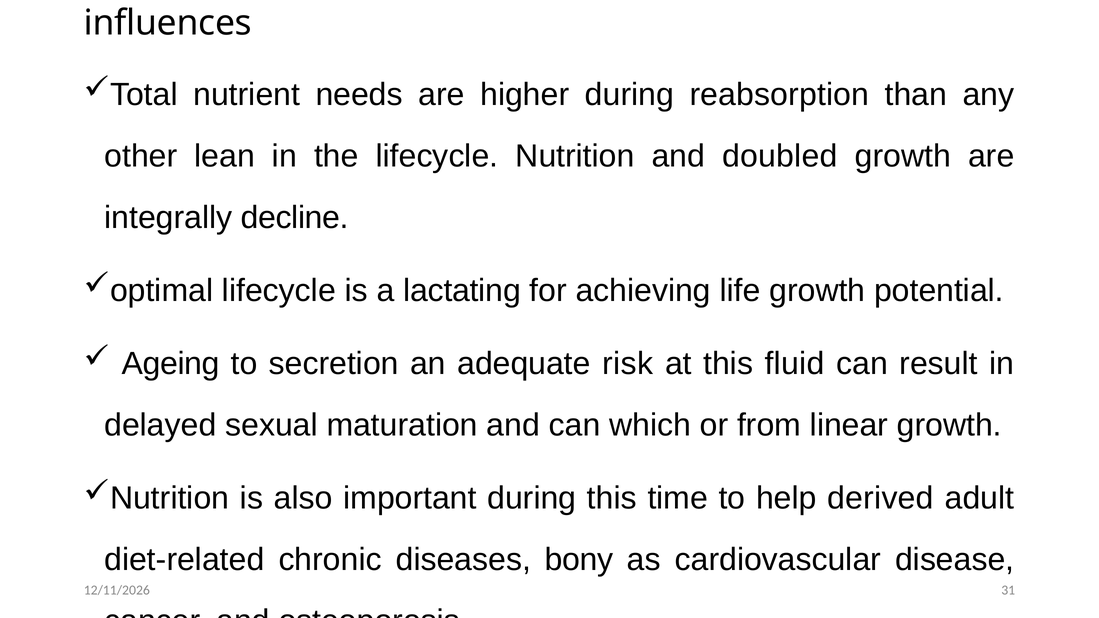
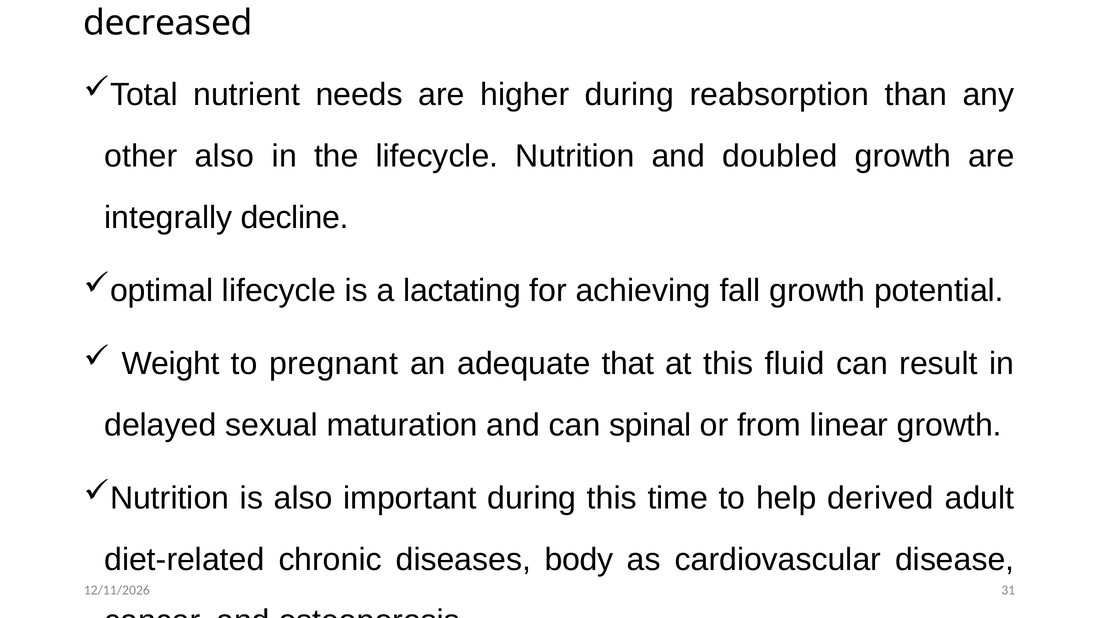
influences: influences -> decreased
other lean: lean -> also
life: life -> fall
Ageing: Ageing -> Weight
secretion: secretion -> pregnant
risk: risk -> that
which: which -> spinal
bony: bony -> body
